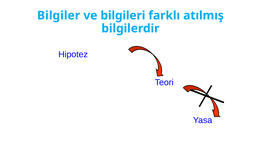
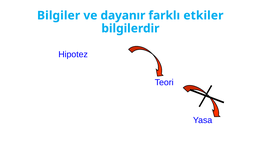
bilgileri: bilgileri -> dayanır
atılmış: atılmış -> etkiler
